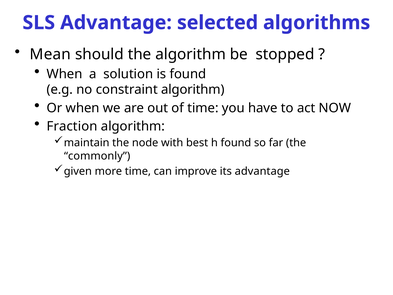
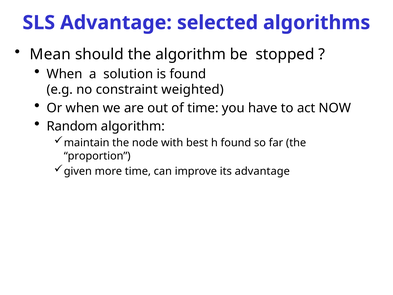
constraint algorithm: algorithm -> weighted
Fraction: Fraction -> Random
commonly: commonly -> proportion
